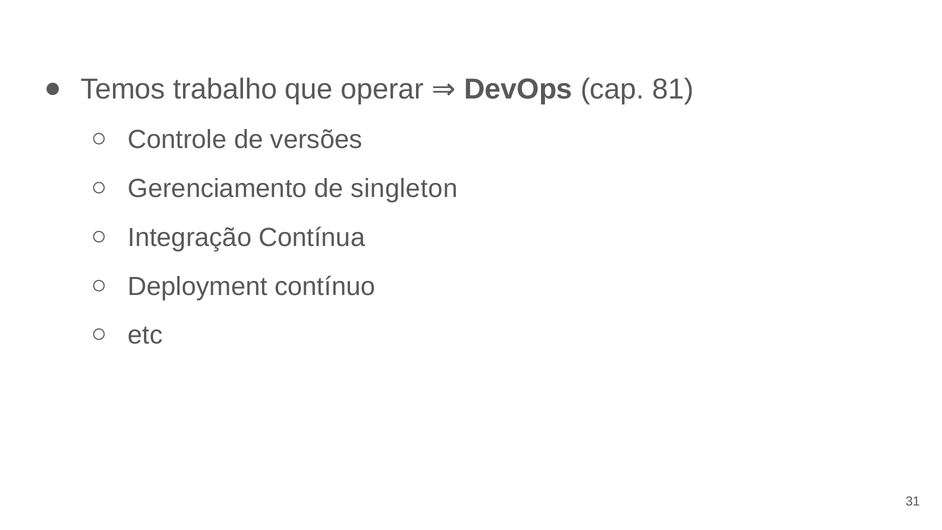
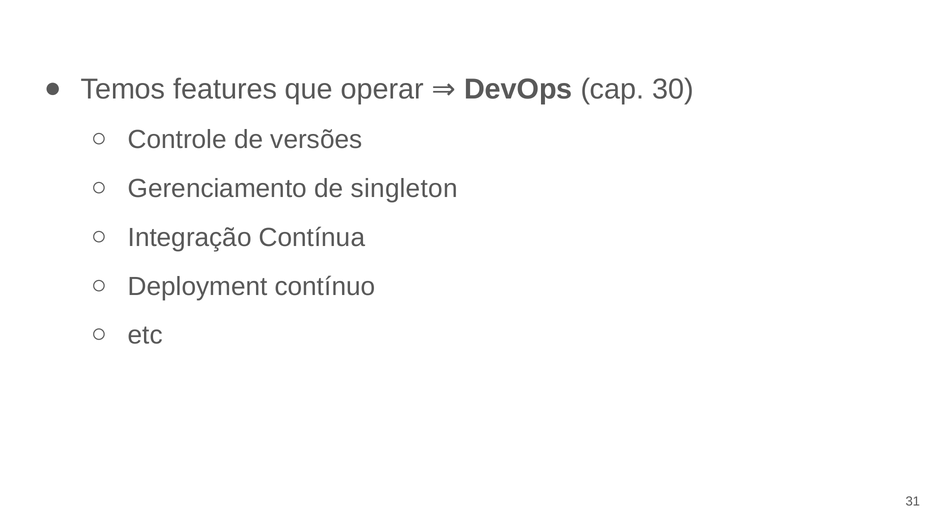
trabalho: trabalho -> features
81: 81 -> 30
